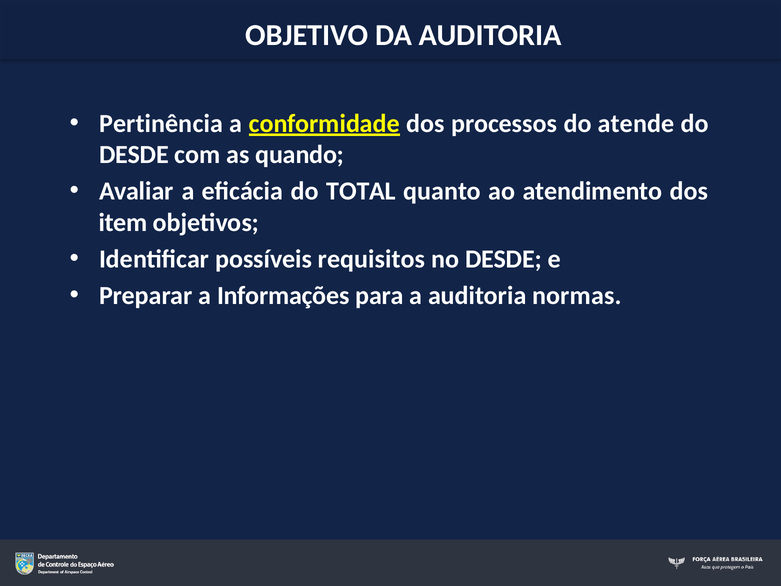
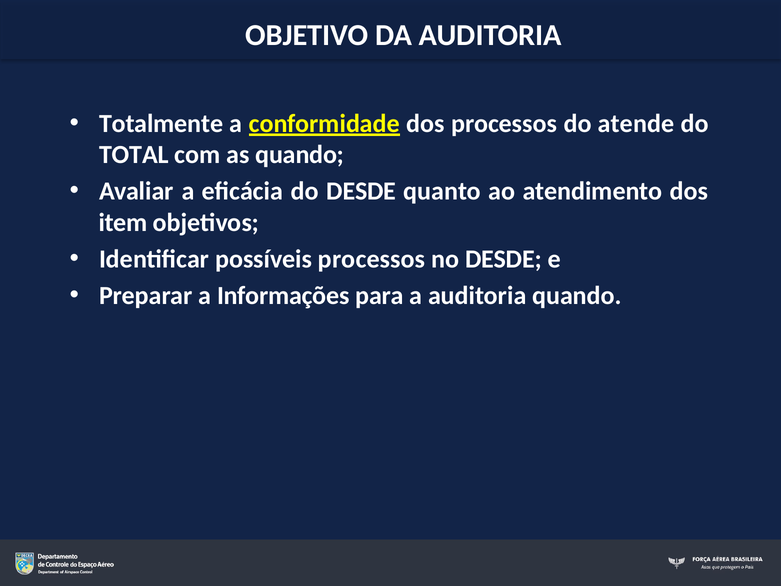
Pertinência: Pertinência -> Totalmente
DESDE at (134, 155): DESDE -> TOTAL
do TOTAL: TOTAL -> DESDE
possíveis requisitos: requisitos -> processos
auditoria normas: normas -> quando
